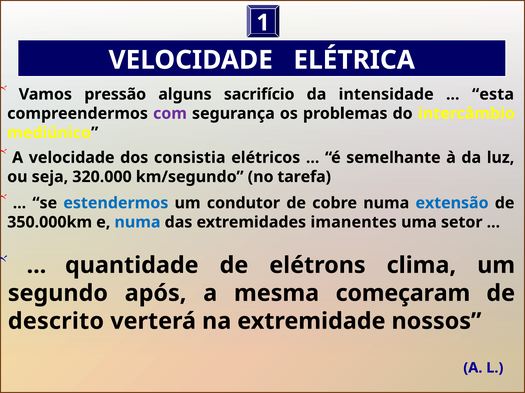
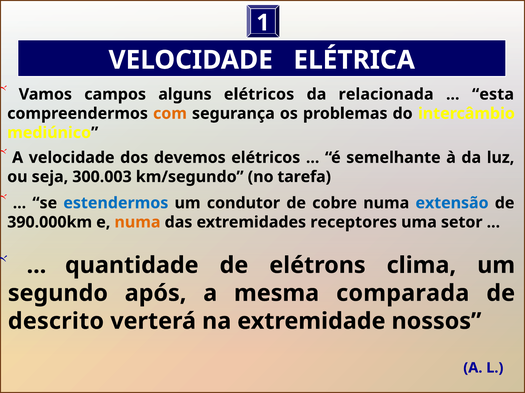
pressão: pressão -> campos
alguns sacrifício: sacrifício -> elétricos
intensidade: intensidade -> relacionada
com colour: purple -> orange
consistia: consistia -> devemos
320.000: 320.000 -> 300.003
350.000km: 350.000km -> 390.000km
numa at (137, 223) colour: blue -> orange
imanentes: imanentes -> receptores
começaram: começaram -> comparada
